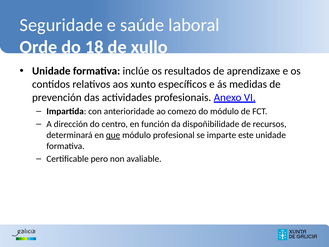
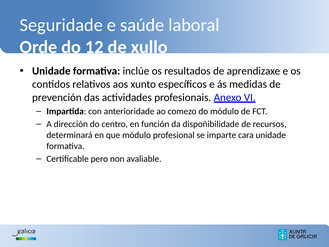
18: 18 -> 12
que underline: present -> none
este: este -> cara
